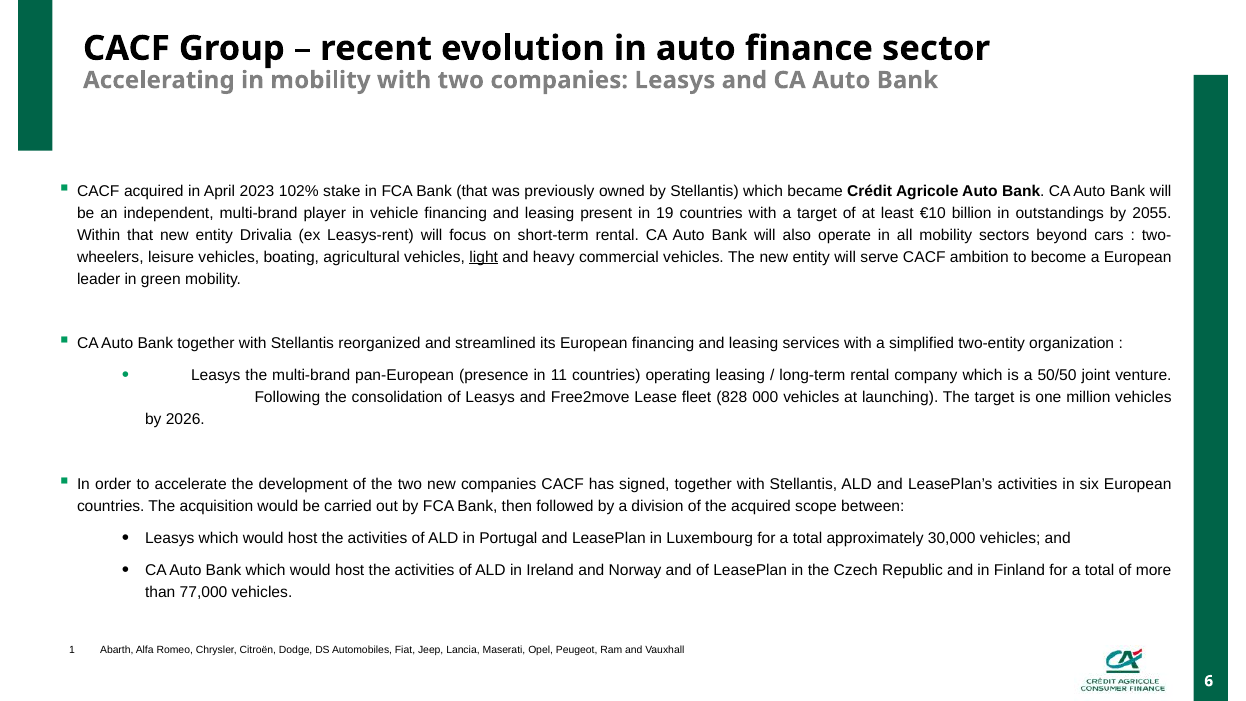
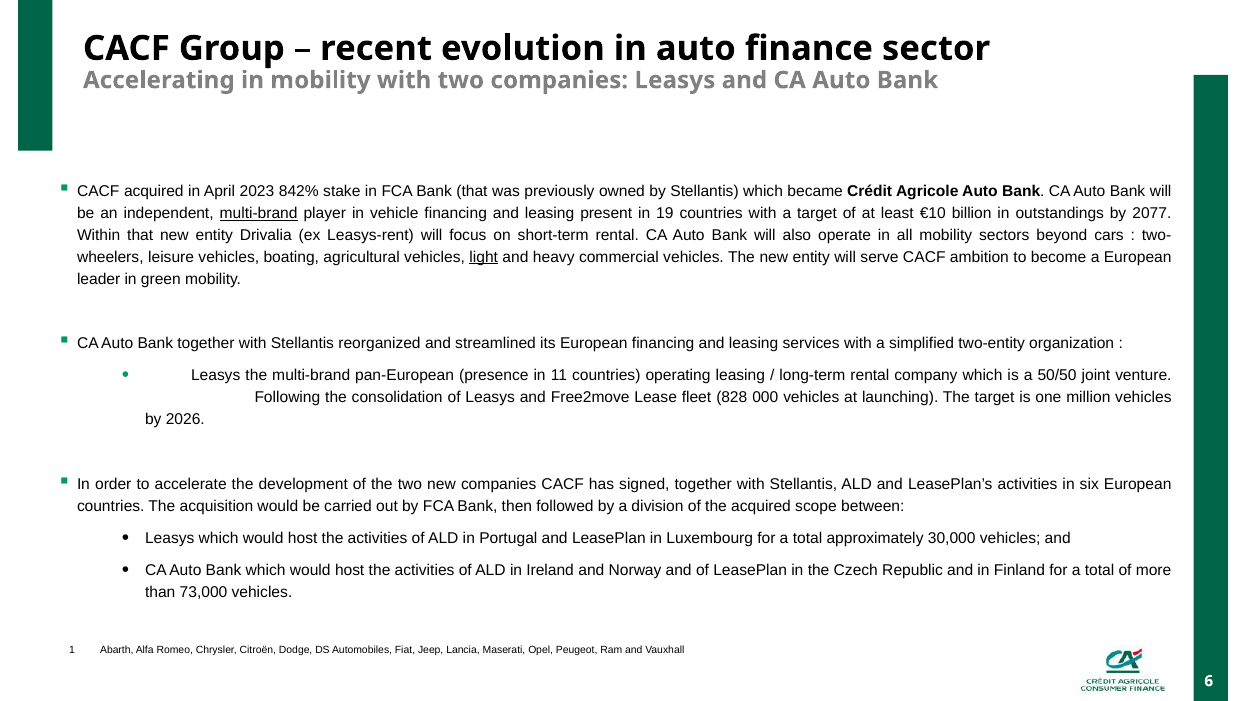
102%: 102% -> 842%
multi-brand at (259, 213) underline: none -> present
2055: 2055 -> 2077
77,000: 77,000 -> 73,000
